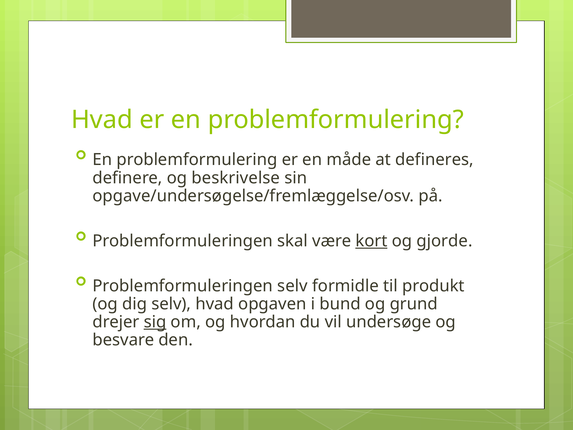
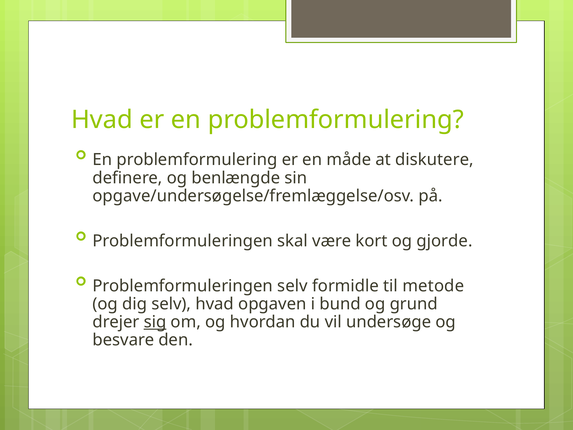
defineres: defineres -> diskutere
beskrivelse: beskrivelse -> benlængde
kort underline: present -> none
produkt: produkt -> metode
